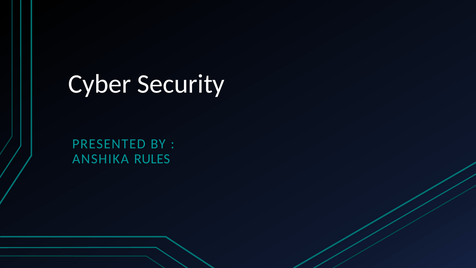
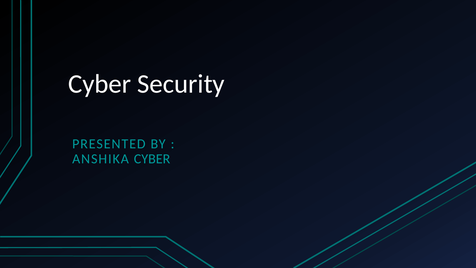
ANSHIKA RULES: RULES -> CYBER
